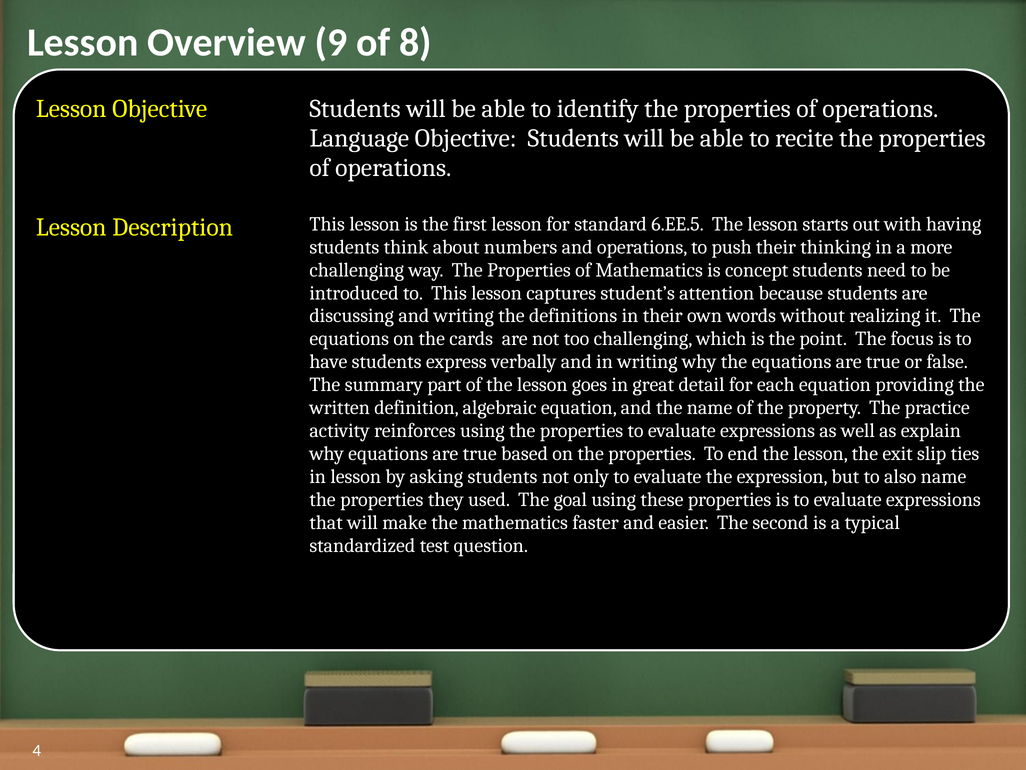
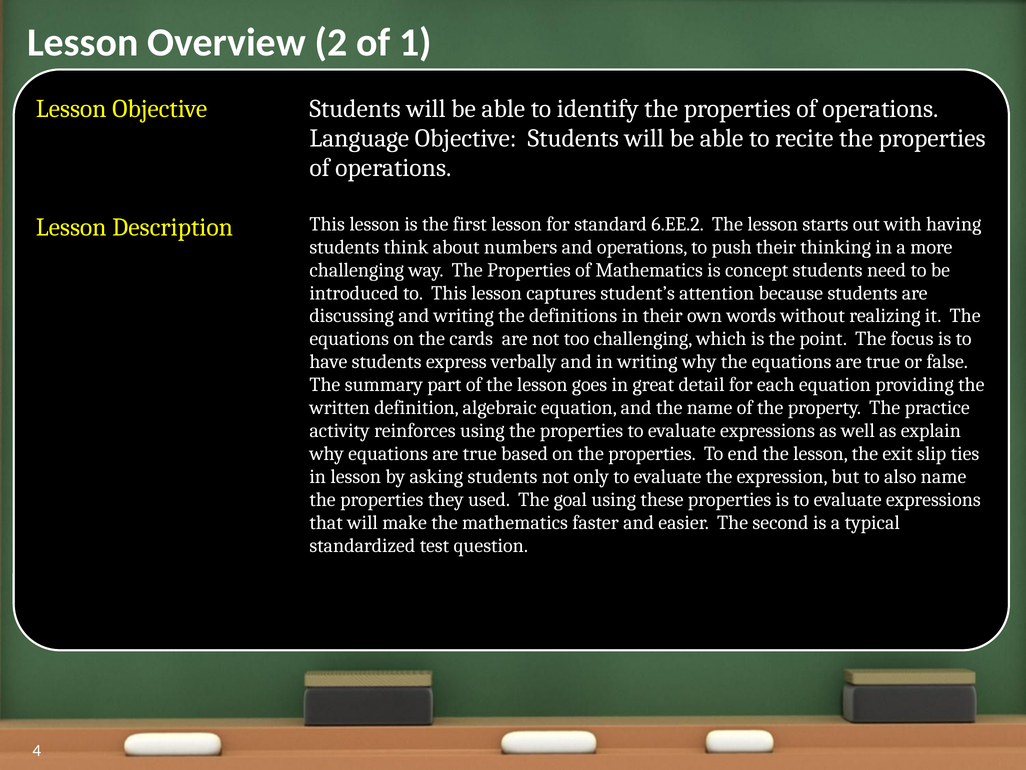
9: 9 -> 2
8: 8 -> 1
6.EE.5: 6.EE.5 -> 6.EE.2
